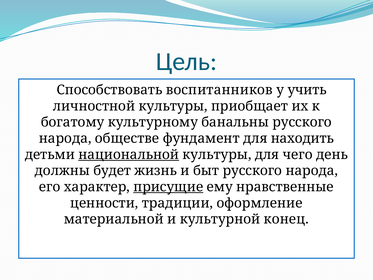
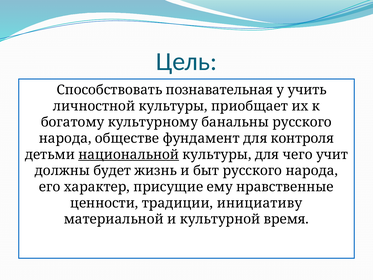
воспитанников: воспитанников -> познавательная
находить: находить -> контроля
день: день -> учит
присущие underline: present -> none
оформление: оформление -> инициативу
конец: конец -> время
